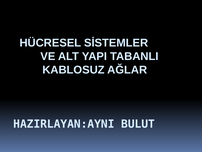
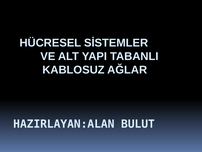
HAZIRLAYAN:AYNI: HAZIRLAYAN:AYNI -> HAZIRLAYAN:ALAN
